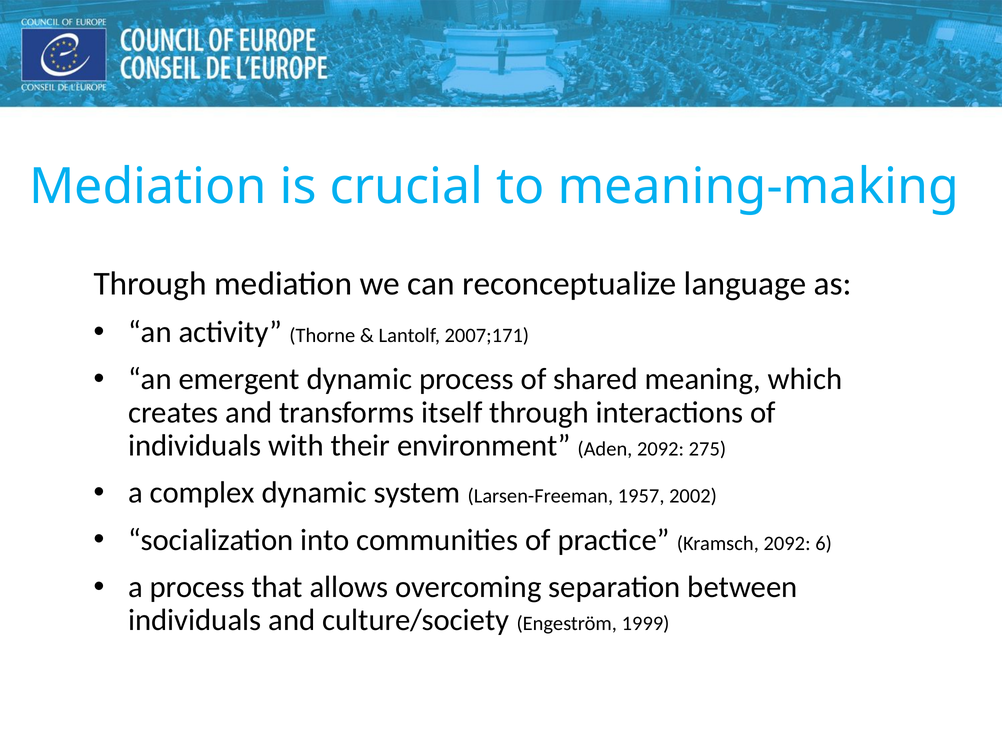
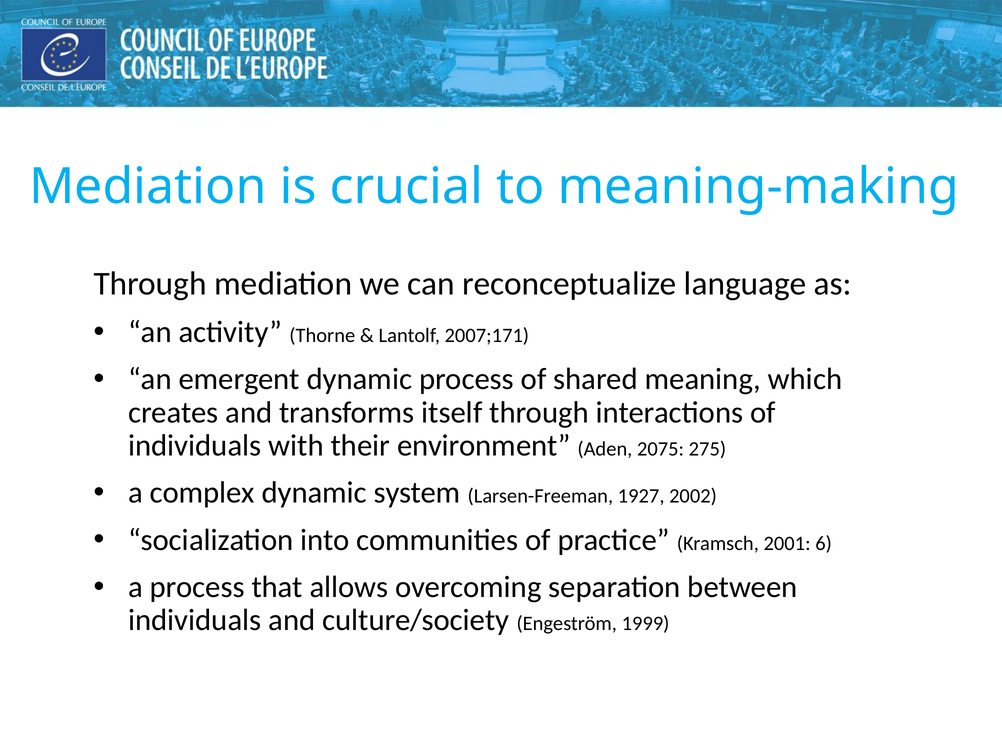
Aden 2092: 2092 -> 2075
1957: 1957 -> 1927
Kramsch 2092: 2092 -> 2001
